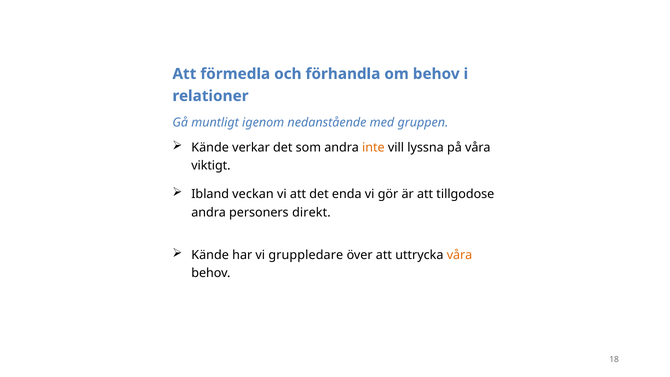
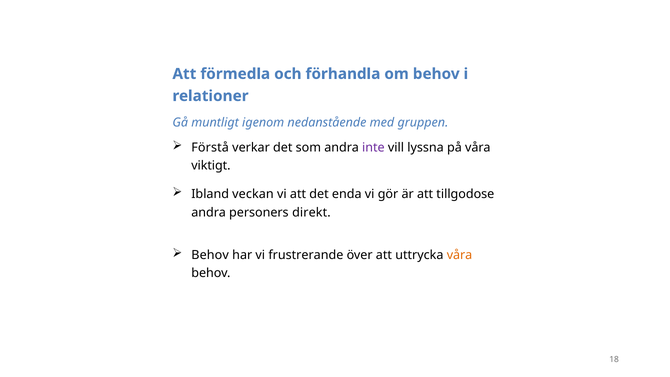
Kände at (210, 148): Kände -> Förstå
inte colour: orange -> purple
Kände at (210, 255): Kände -> Behov
gruppledare: gruppledare -> frustrerande
